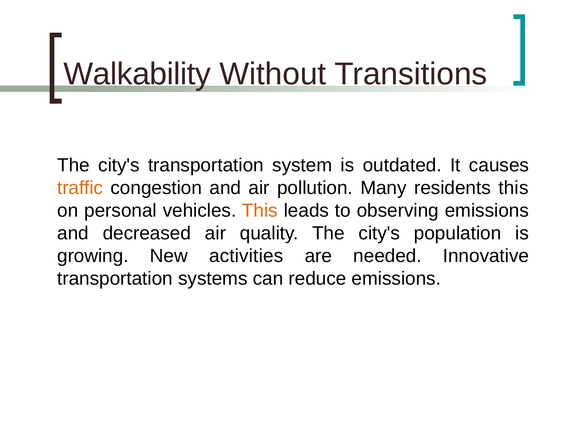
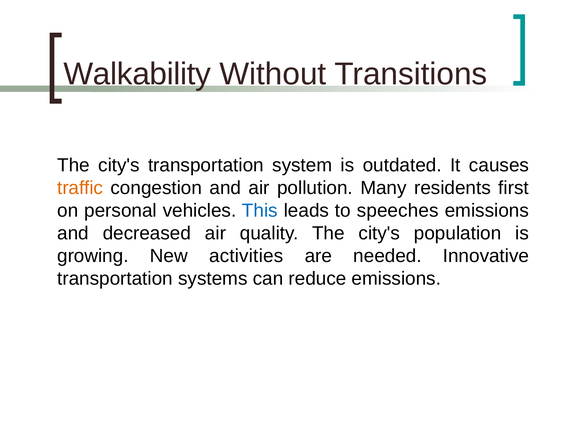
residents this: this -> first
This at (260, 211) colour: orange -> blue
observing: observing -> speeches
